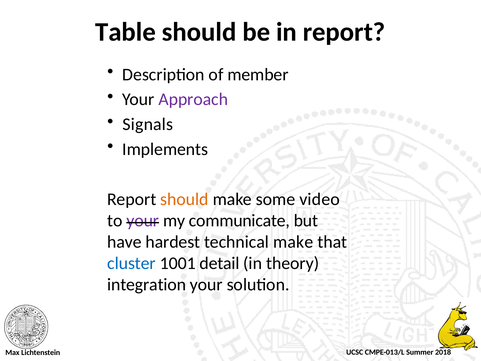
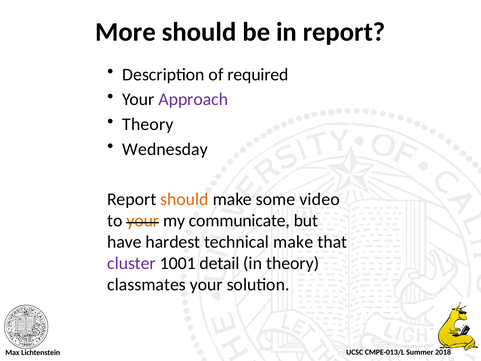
Table: Table -> More
member: member -> required
Signals at (148, 124): Signals -> Theory
Implements: Implements -> Wednesday
your at (143, 220) colour: purple -> orange
cluster colour: blue -> purple
integration: integration -> classmates
